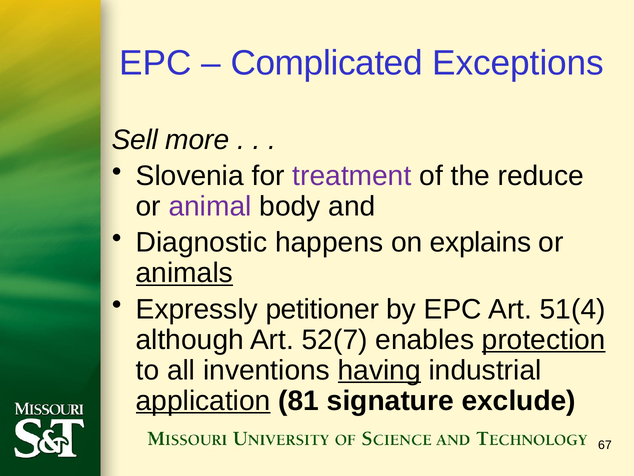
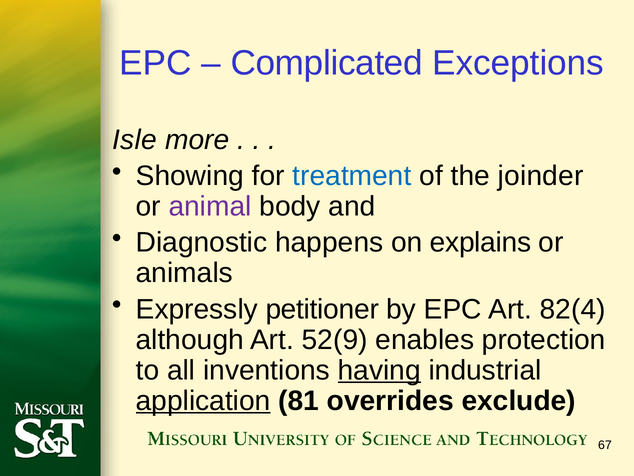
Sell: Sell -> Isle
Slovenia: Slovenia -> Showing
treatment colour: purple -> blue
reduce: reduce -> joinder
animals underline: present -> none
51(4: 51(4 -> 82(4
52(7: 52(7 -> 52(9
protection underline: present -> none
signature: signature -> overrides
